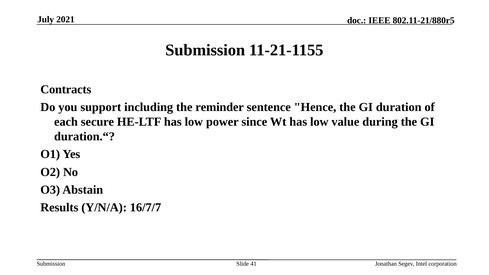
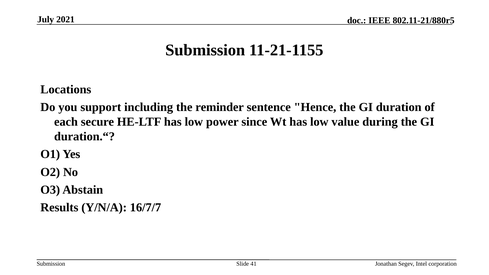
Contracts: Contracts -> Locations
